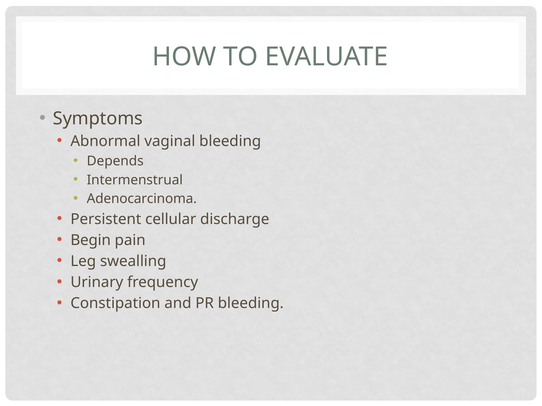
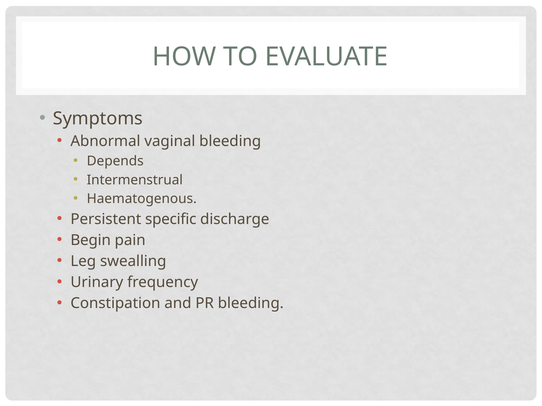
Adenocarcinoma: Adenocarcinoma -> Haematogenous
cellular: cellular -> specific
